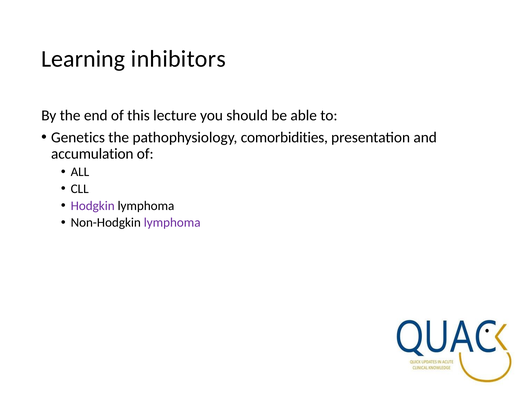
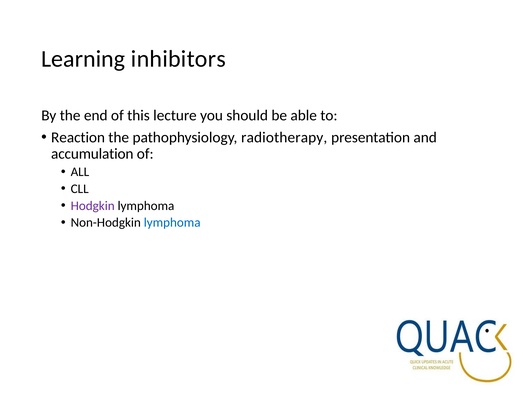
Genetics: Genetics -> Reaction
comorbidities: comorbidities -> radiotherapy
lymphoma at (172, 223) colour: purple -> blue
